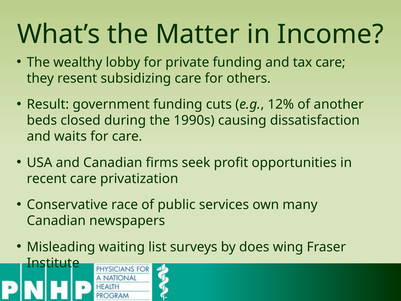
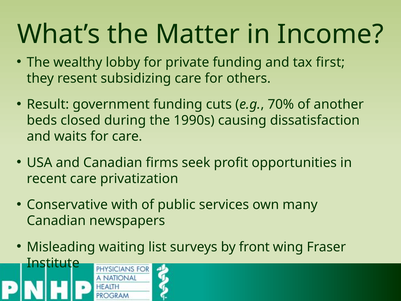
tax care: care -> first
12%: 12% -> 70%
race: race -> with
does: does -> front
